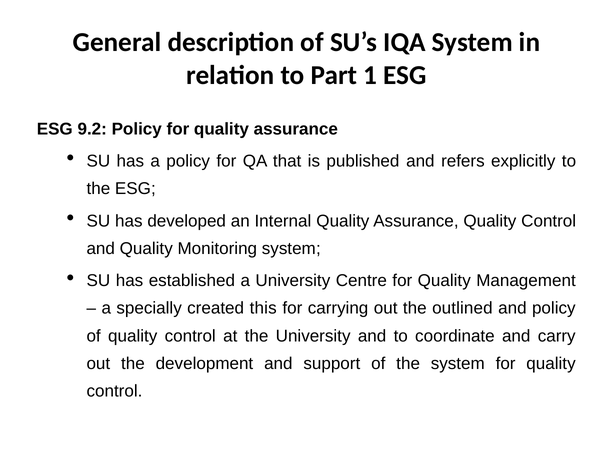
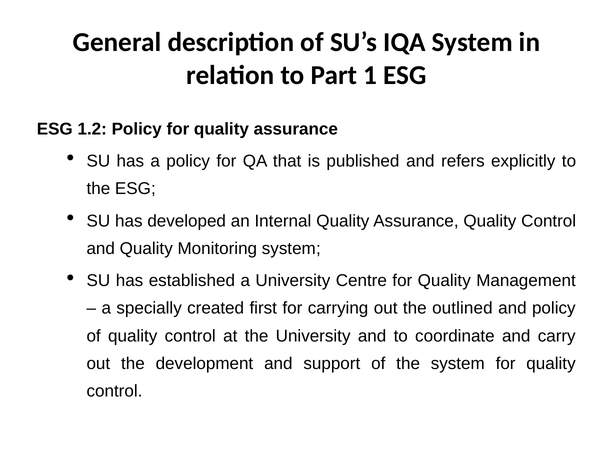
9.2: 9.2 -> 1.2
this: this -> first
